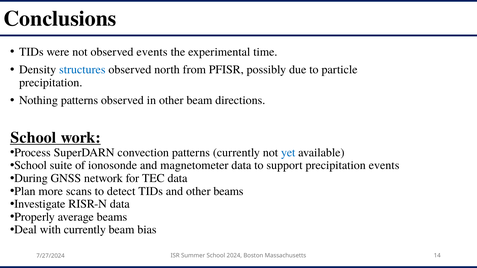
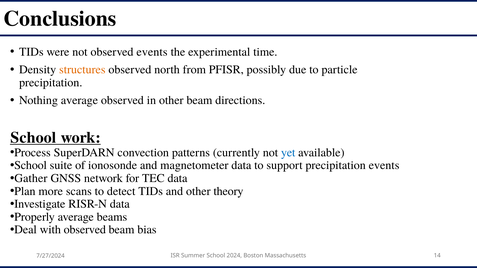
structures colour: blue -> orange
Nothing patterns: patterns -> average
During: During -> Gather
other beams: beams -> theory
with currently: currently -> observed
